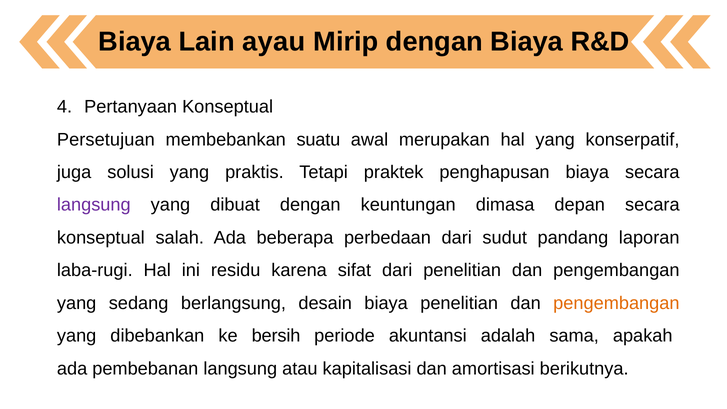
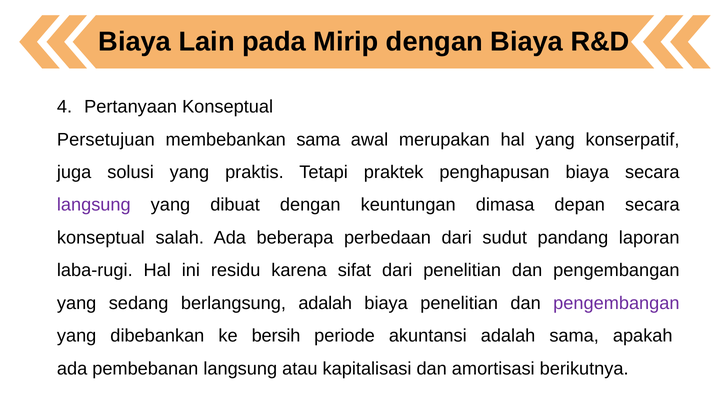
ayau: ayau -> pada
membebankan suatu: suatu -> sama
berlangsung desain: desain -> adalah
pengembangan at (616, 303) colour: orange -> purple
